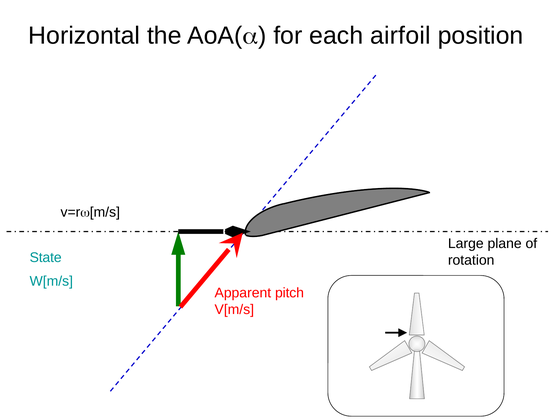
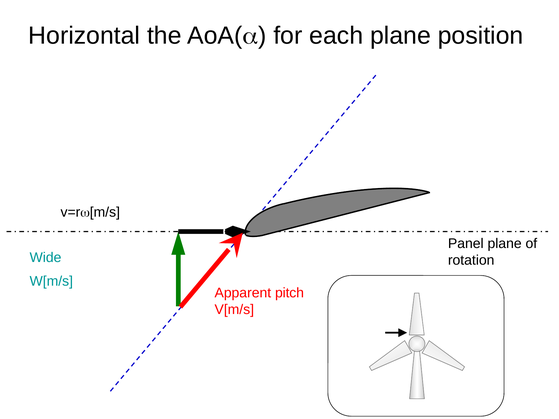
each airfoil: airfoil -> plane
Large: Large -> Panel
State: State -> Wide
